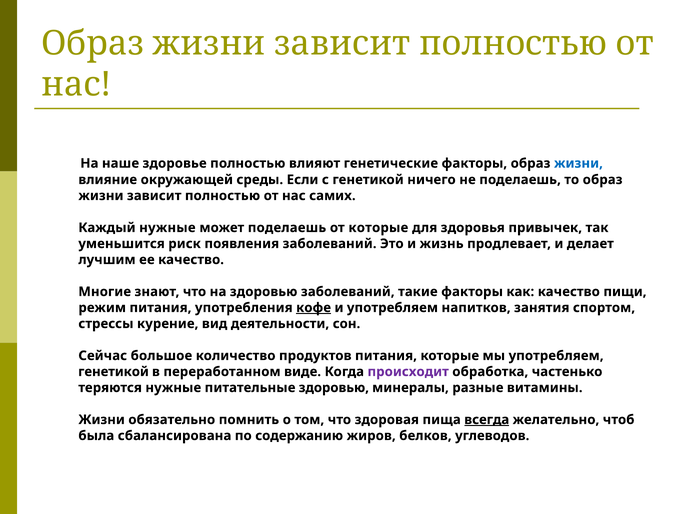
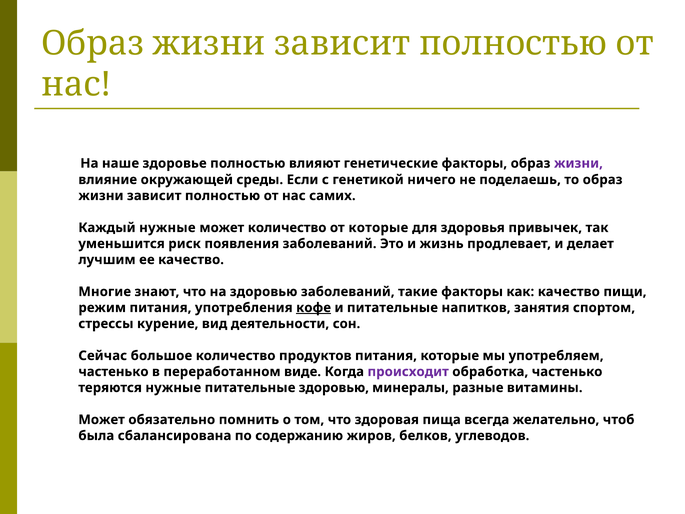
жизни at (578, 163) colour: blue -> purple
может поделаешь: поделаешь -> количество
и употребляем: употребляем -> питательные
генетикой at (113, 372): генетикой -> частенько
Жизни at (102, 419): Жизни -> Может
всегда underline: present -> none
